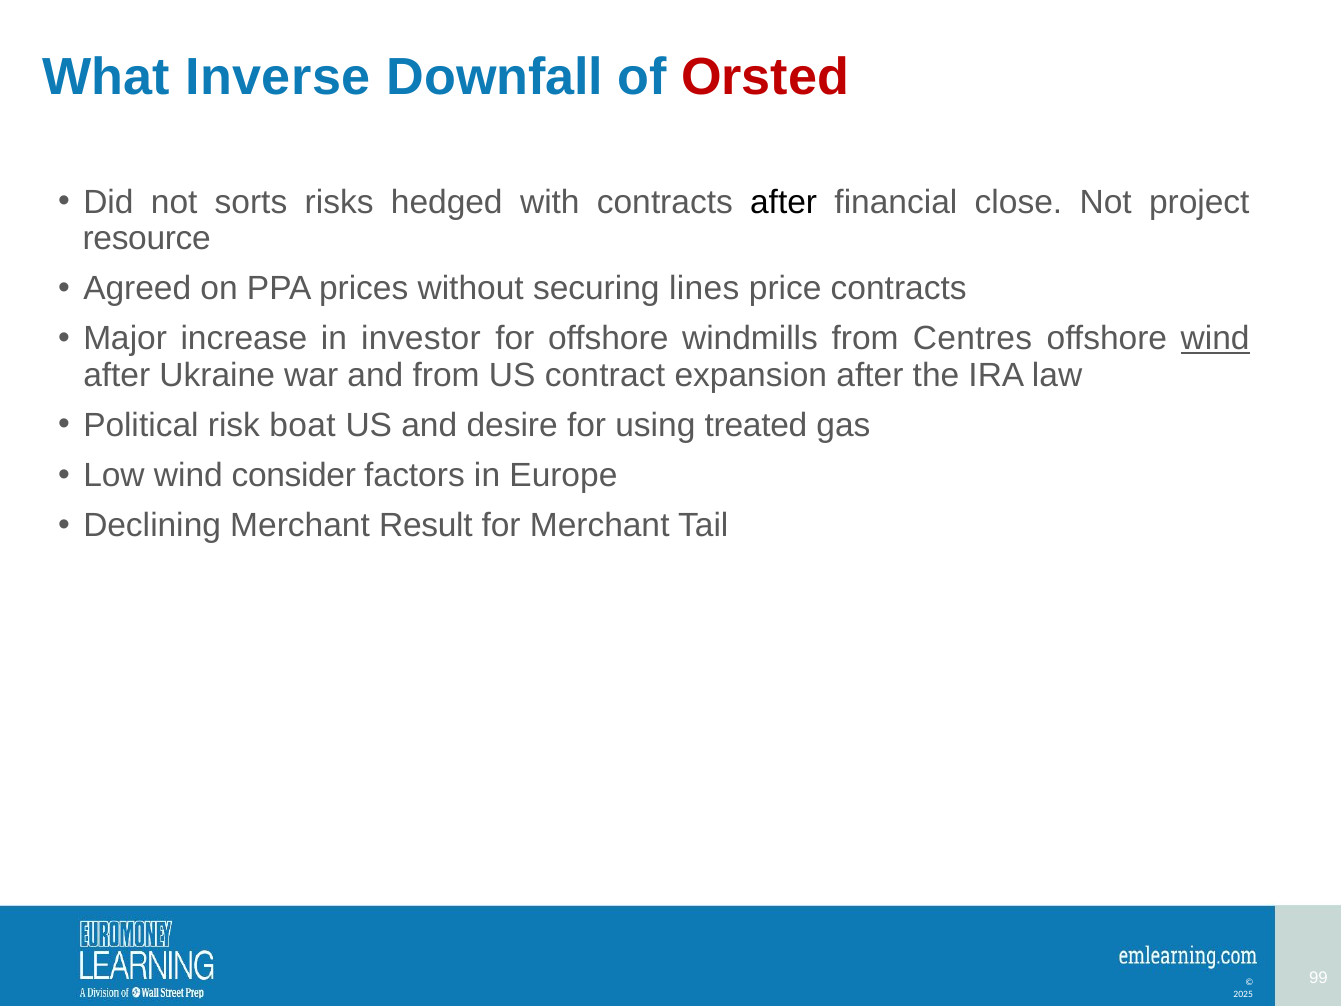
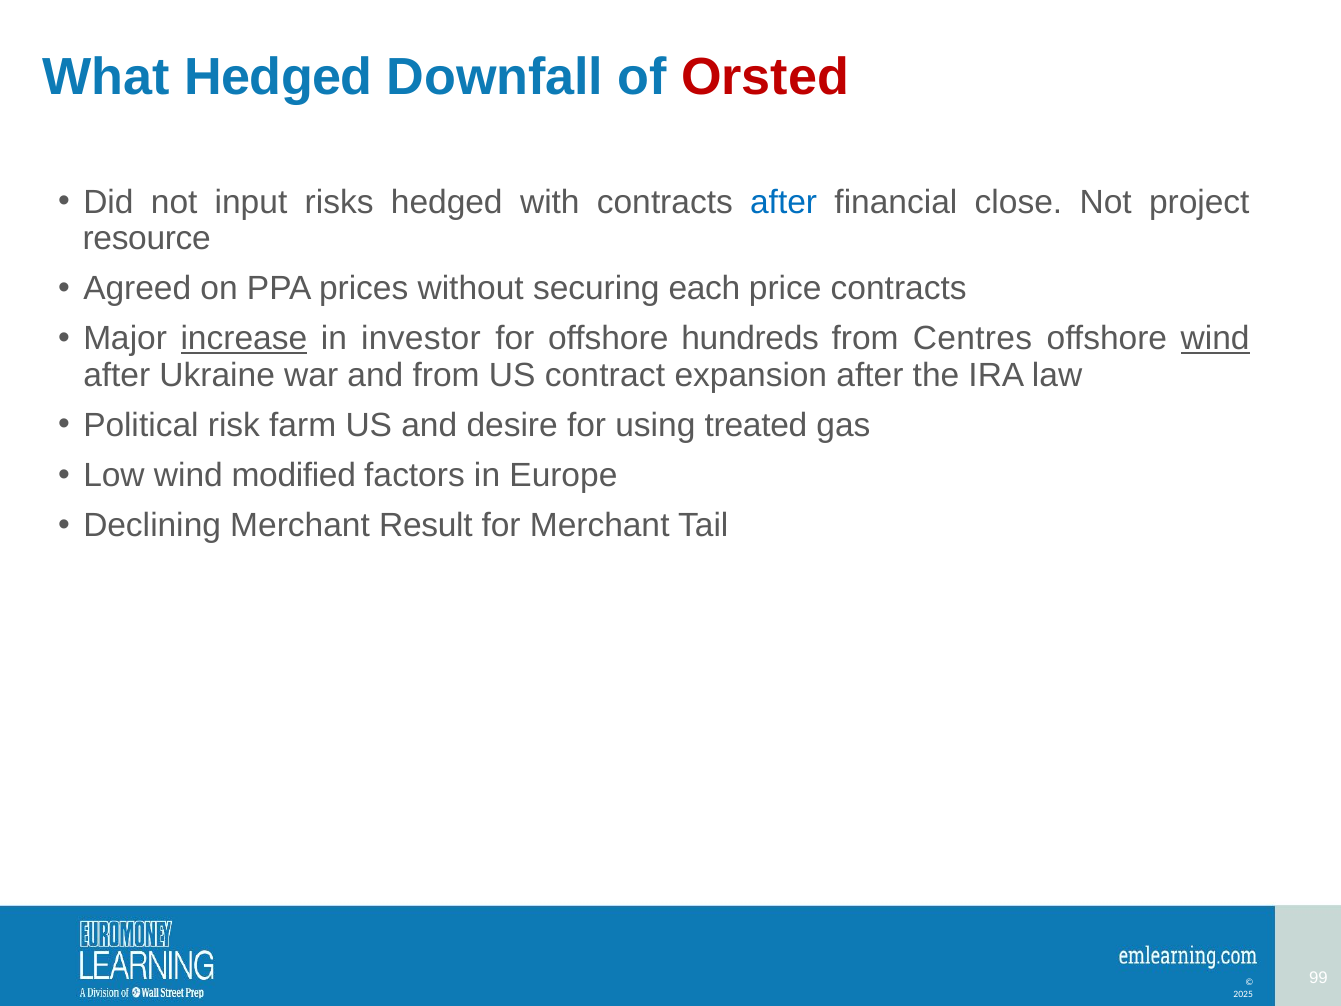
What Inverse: Inverse -> Hedged
sorts: sorts -> input
after at (784, 202) colour: black -> blue
lines: lines -> each
increase underline: none -> present
windmills: windmills -> hundreds
boat: boat -> farm
consider: consider -> modified
